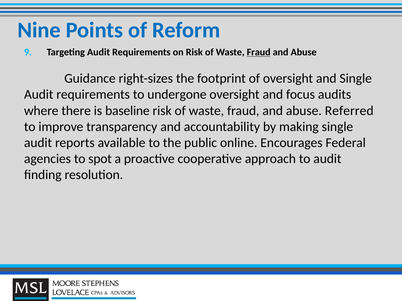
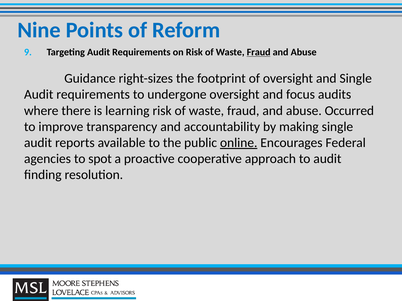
baseline: baseline -> learning
Referred: Referred -> Occurred
online underline: none -> present
